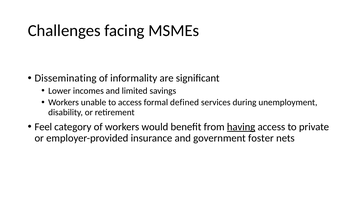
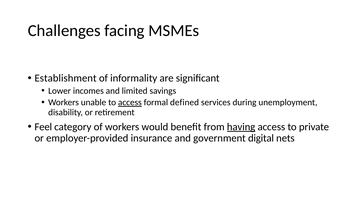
Disseminating: Disseminating -> Establishment
access at (130, 102) underline: none -> present
foster: foster -> digital
